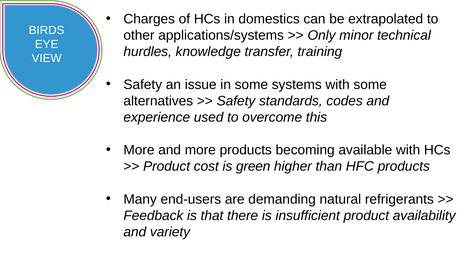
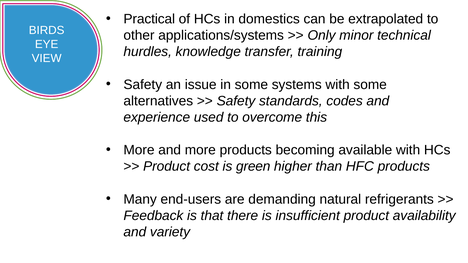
Charges: Charges -> Practical
